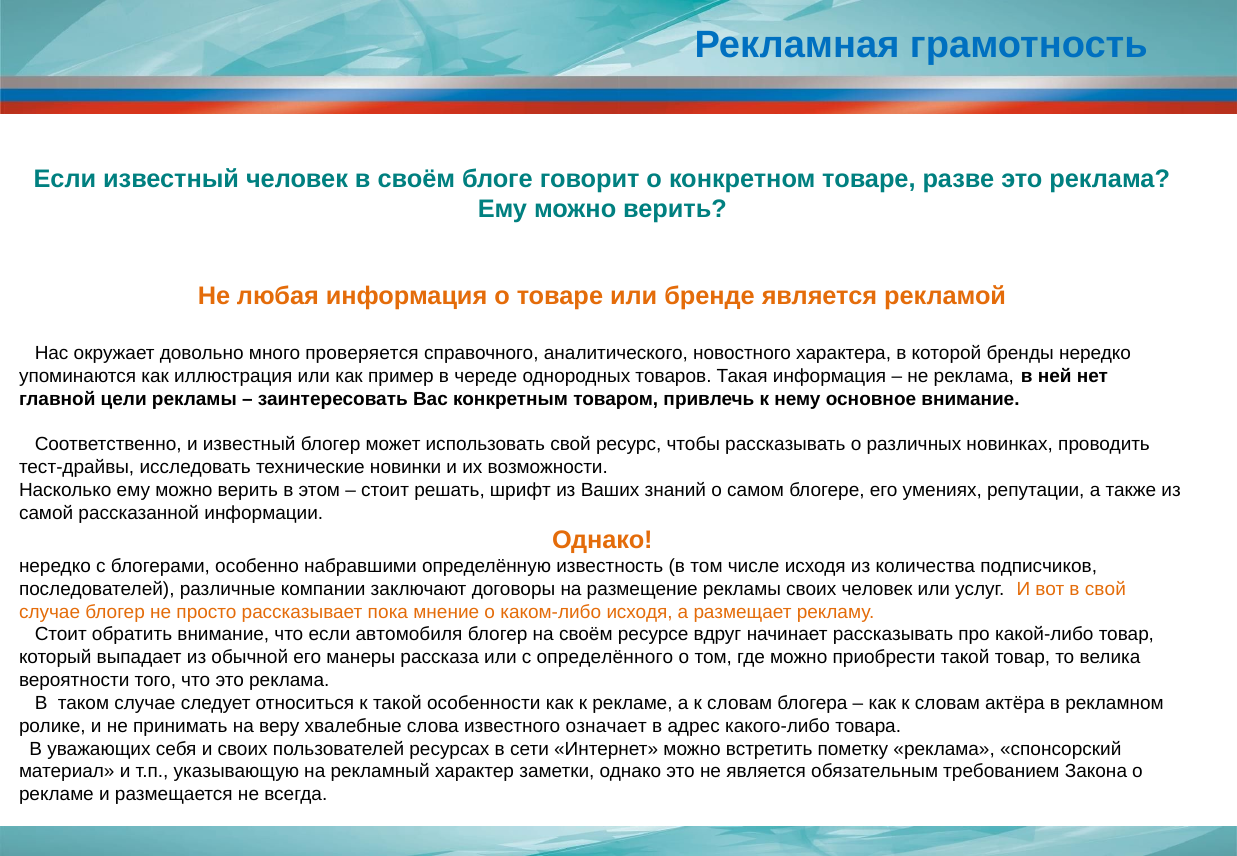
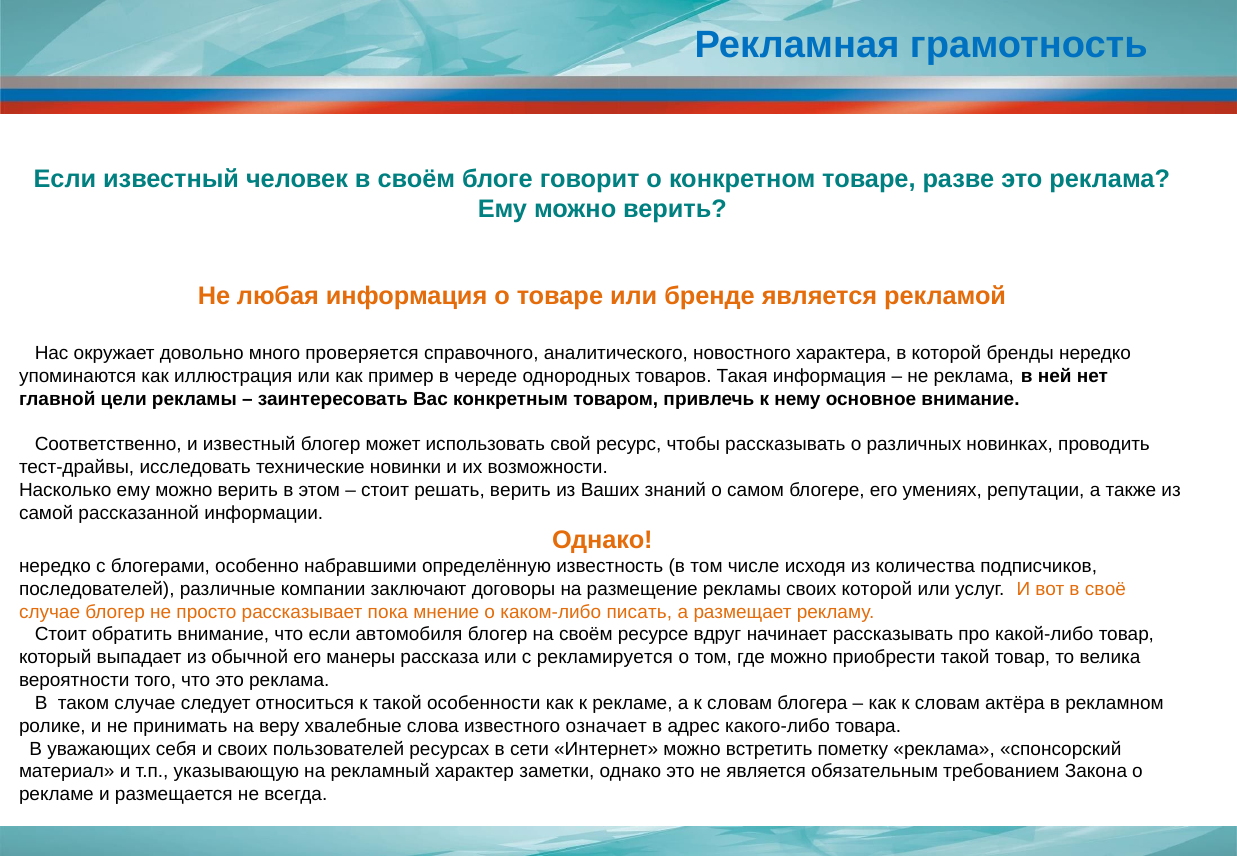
решать шрифт: шрифт -> верить
своих человек: человек -> которой
в свой: свой -> своё
каком-либо исходя: исходя -> писать
определённого: определённого -> рекламируется
